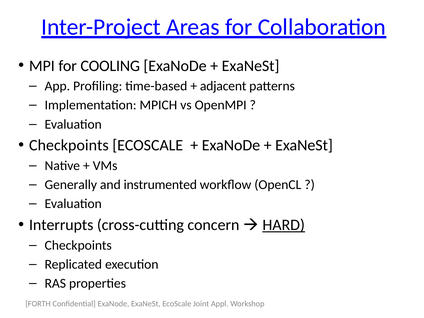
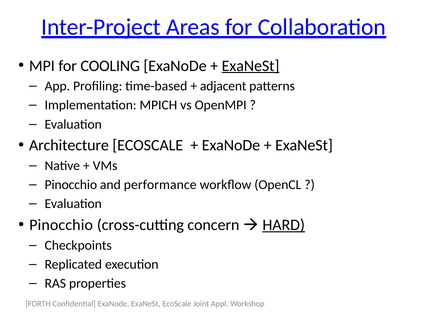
ExaNeSt at (251, 66) underline: none -> present
Checkpoints at (69, 145): Checkpoints -> Architecture
Generally at (71, 185): Generally -> Pinocchio
instrumented: instrumented -> performance
Interrupts at (61, 225): Interrupts -> Pinocchio
